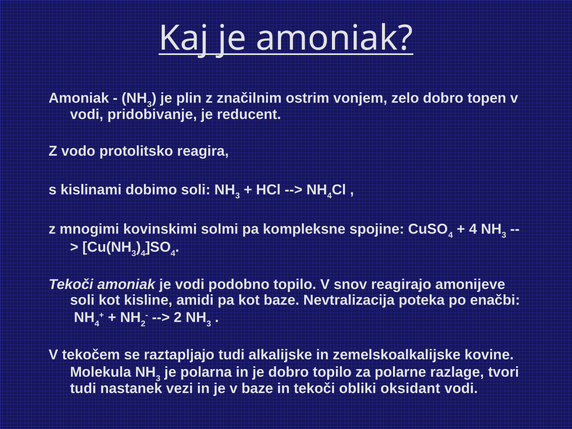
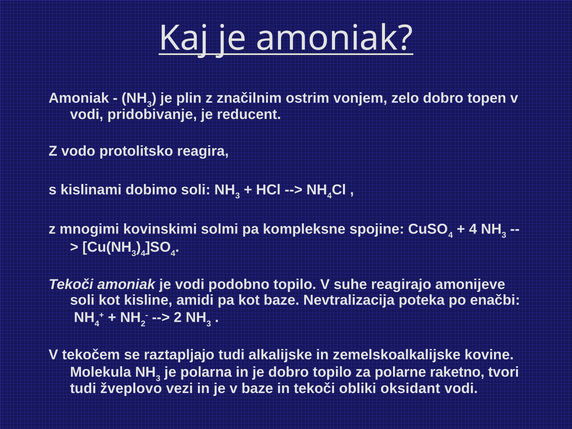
snov: snov -> suhe
razlage: razlage -> raketno
nastanek: nastanek -> žveplovo
